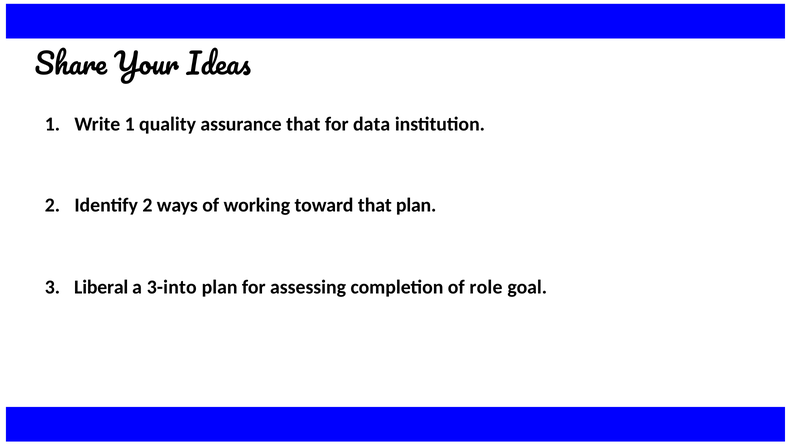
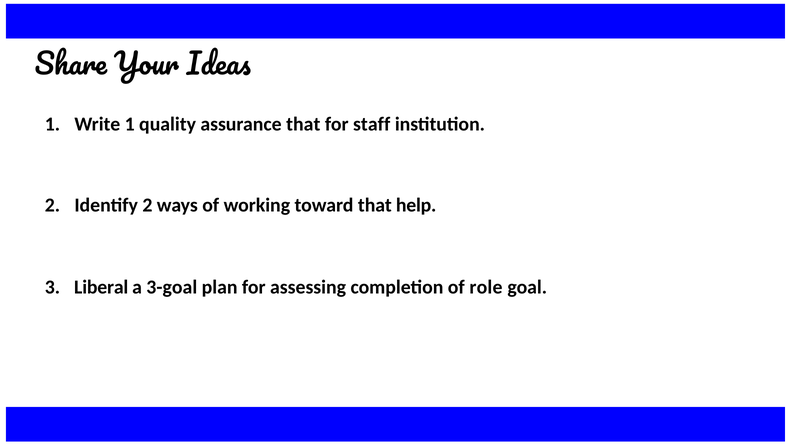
data: data -> staff
that plan: plan -> help
3-into: 3-into -> 3-goal
